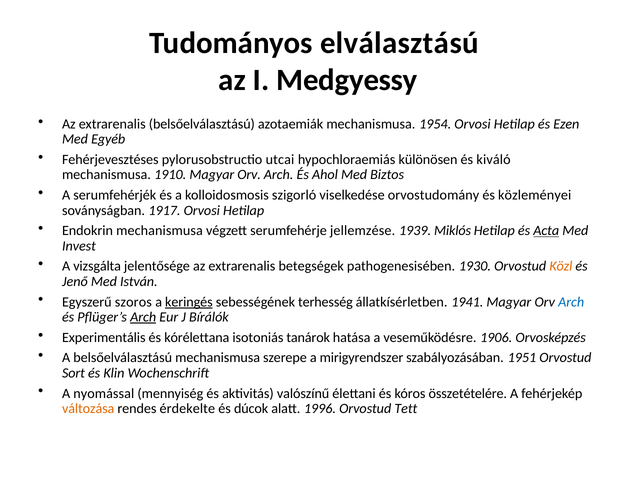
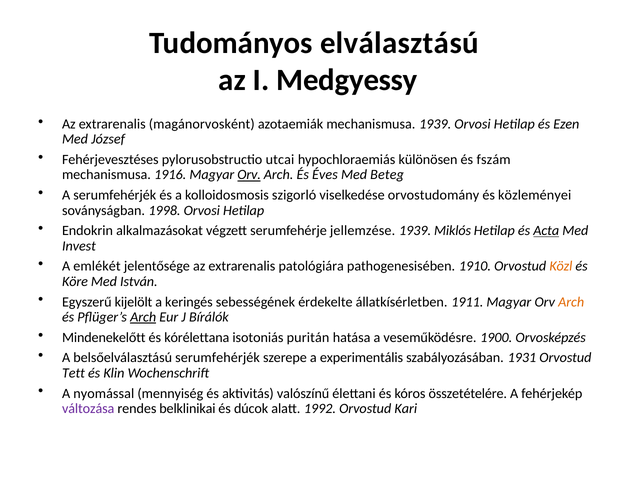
extrarenalis belsőelválasztású: belsőelválasztású -> magánorvosként
mechanismusa 1954: 1954 -> 1939
Egyéb: Egyéb -> József
kiváló: kiváló -> fszám
1910: 1910 -> 1916
Orv at (249, 175) underline: none -> present
Ahol: Ahol -> Éves
Biztos: Biztos -> Beteg
1917: 1917 -> 1998
Endokrin mechanismusa: mechanismusa -> alkalmazásokat
vizsgálta: vizsgálta -> emlékét
betegségek: betegségek -> patológiára
1930: 1930 -> 1910
Jenő: Jenő -> Köre
szoros: szoros -> kijelölt
keringés underline: present -> none
terhesség: terhesség -> érdekelte
1941: 1941 -> 1911
Arch at (571, 302) colour: blue -> orange
Experimentális: Experimentális -> Mindenekelőtt
tanárok: tanárok -> puritán
1906: 1906 -> 1900
belsőelválasztású mechanismusa: mechanismusa -> serumfehérjék
mirigyrendszer: mirigyrendszer -> experimentális
1951: 1951 -> 1931
Sort: Sort -> Tett
változása colour: orange -> purple
érdekelte: érdekelte -> belklinikai
1996: 1996 -> 1992
Tett: Tett -> Kari
